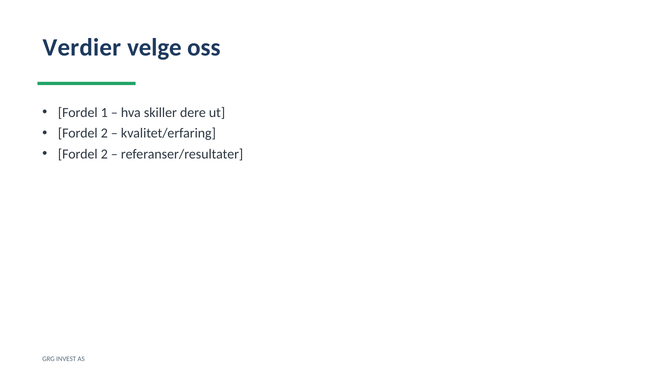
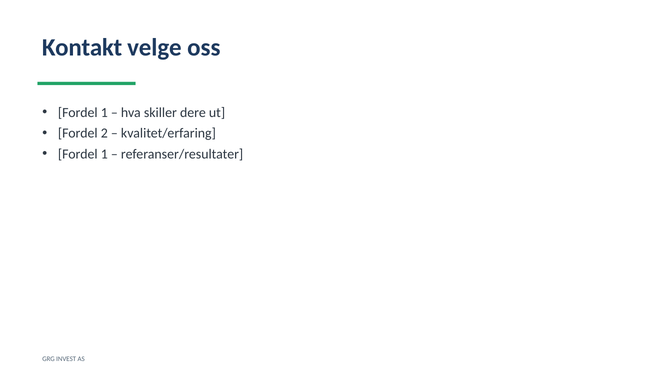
Verdier: Verdier -> Kontakt
2 at (104, 154): 2 -> 1
